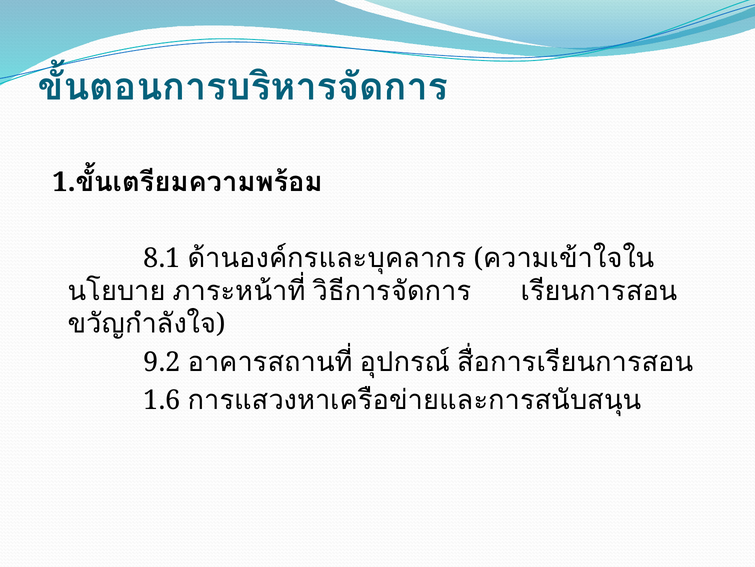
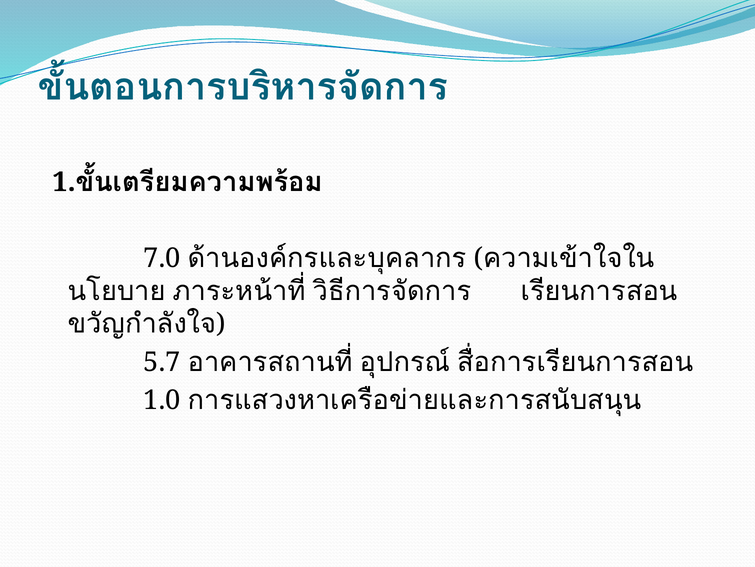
8.1: 8.1 -> 7.0
9.2: 9.2 -> 5.7
1.6: 1.6 -> 1.0
